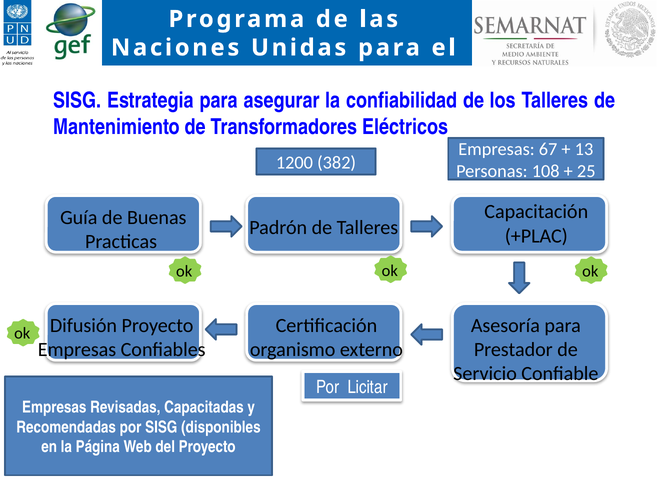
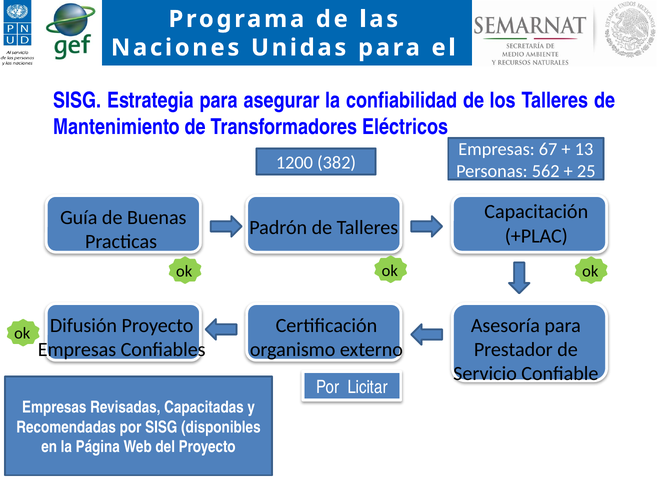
108: 108 -> 562
